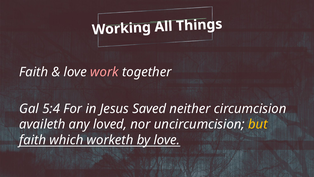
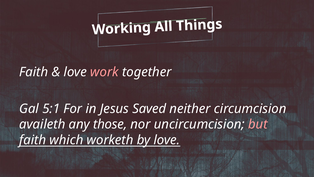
5:4: 5:4 -> 5:1
loved: loved -> those
but colour: yellow -> pink
